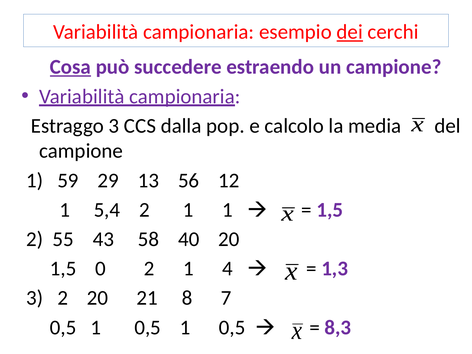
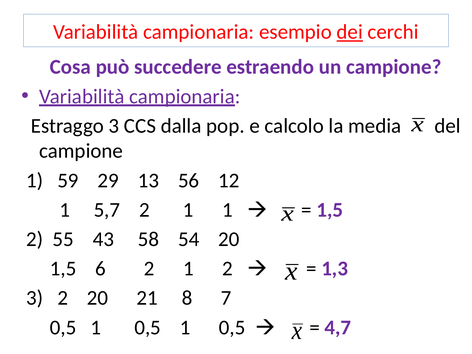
Cosa underline: present -> none
5,4: 5,4 -> 5,7
40: 40 -> 54
0: 0 -> 6
1 4: 4 -> 2
8,3: 8,3 -> 4,7
